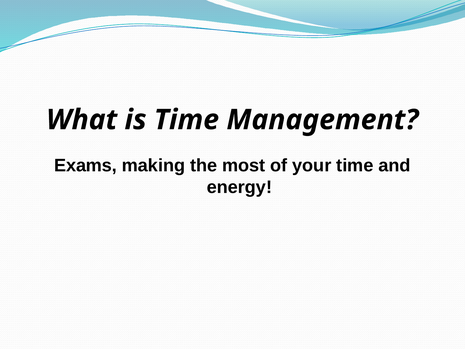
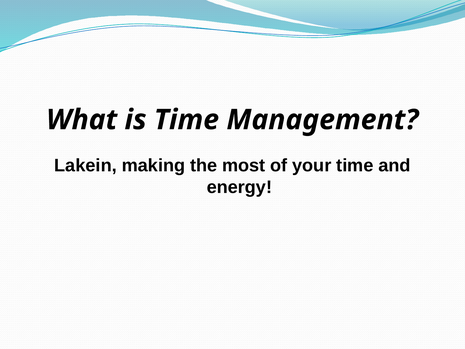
Exams: Exams -> Lakein
